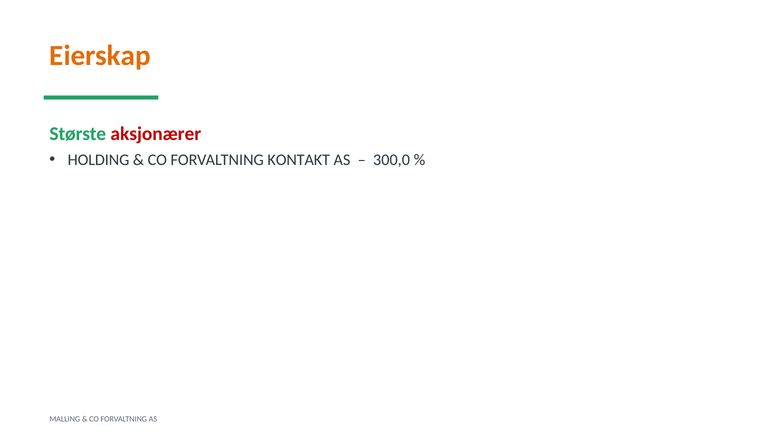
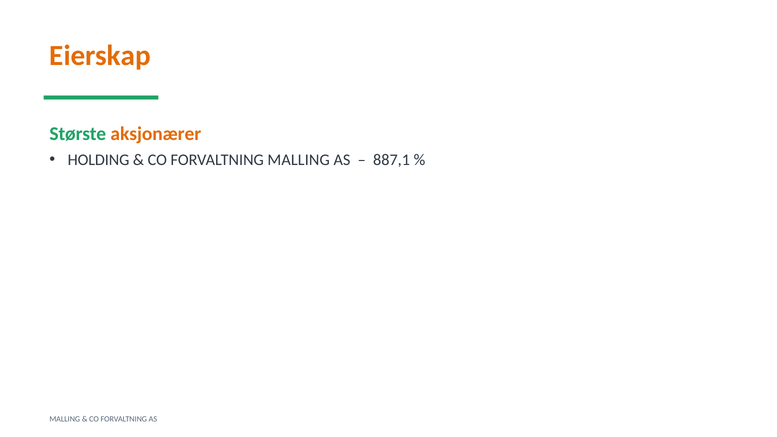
aksjonærer colour: red -> orange
FORVALTNING KONTAKT: KONTAKT -> MALLING
300,0: 300,0 -> 887,1
